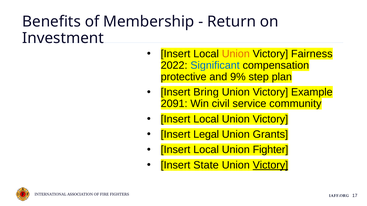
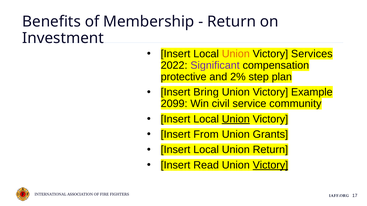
Fairness: Fairness -> Services
Significant colour: blue -> purple
9%: 9% -> 2%
2091: 2091 -> 2099
Union at (236, 119) underline: none -> present
Legal: Legal -> From
Union Fighter: Fighter -> Return
State: State -> Read
